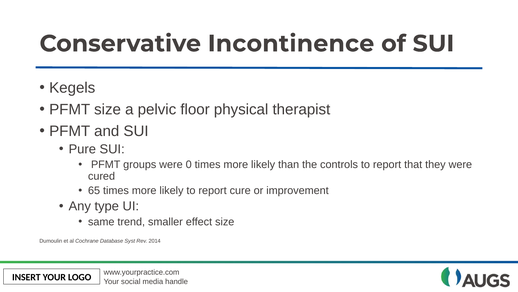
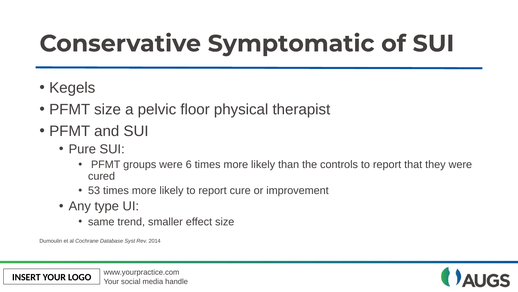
Incontinence: Incontinence -> Symptomatic
0: 0 -> 6
65: 65 -> 53
